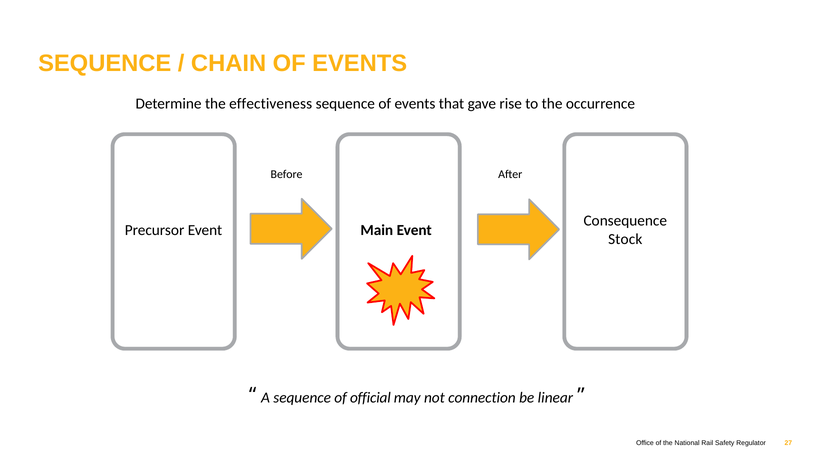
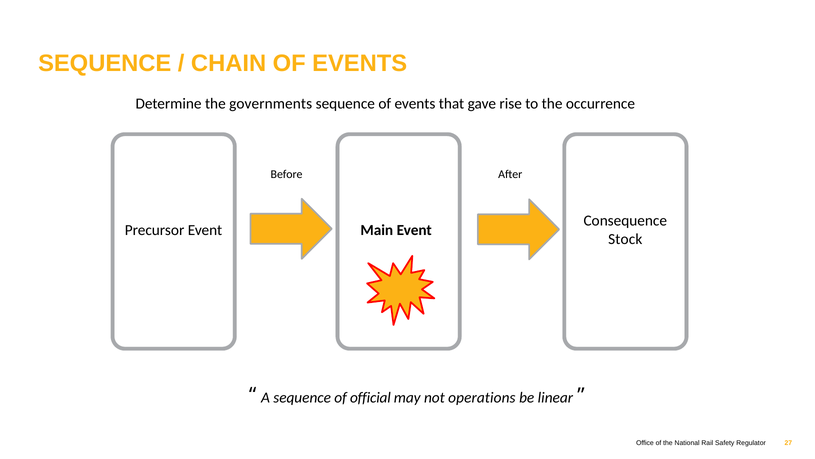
effectiveness: effectiveness -> governments
connection: connection -> operations
